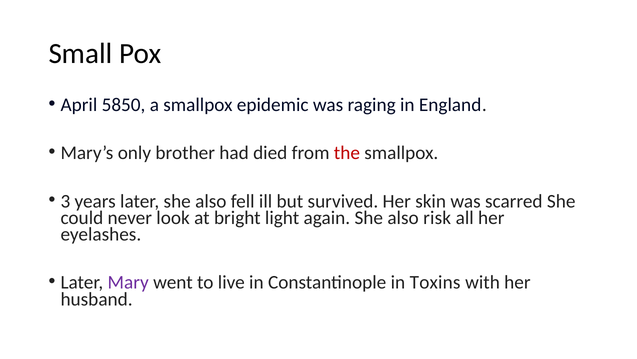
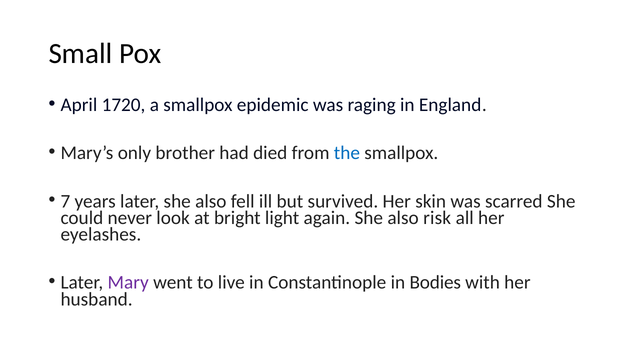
5850: 5850 -> 1720
the colour: red -> blue
3: 3 -> 7
Toxins: Toxins -> Bodies
